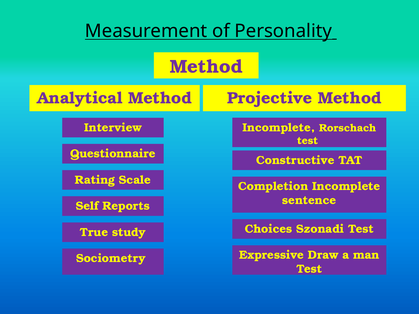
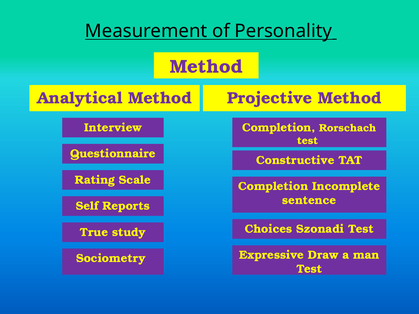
Incomplete at (279, 128): Incomplete -> Completion
